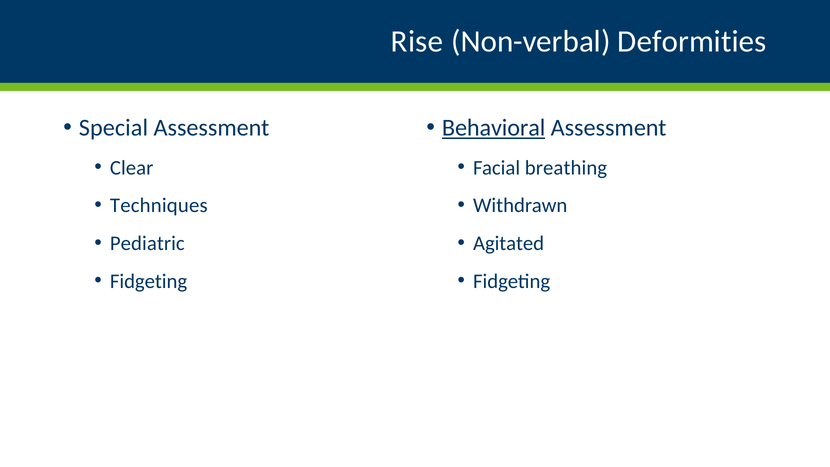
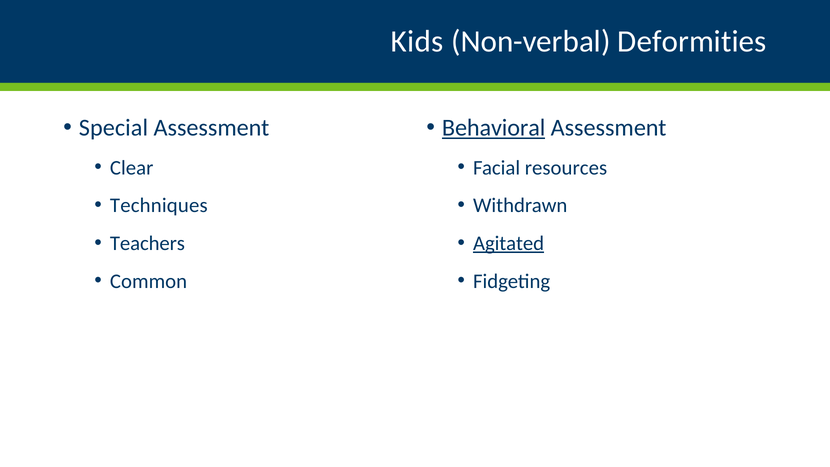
Rise: Rise -> Kids
breathing: breathing -> resources
Pediatric: Pediatric -> Teachers
Agitated underline: none -> present
Fidgeting at (149, 281): Fidgeting -> Common
